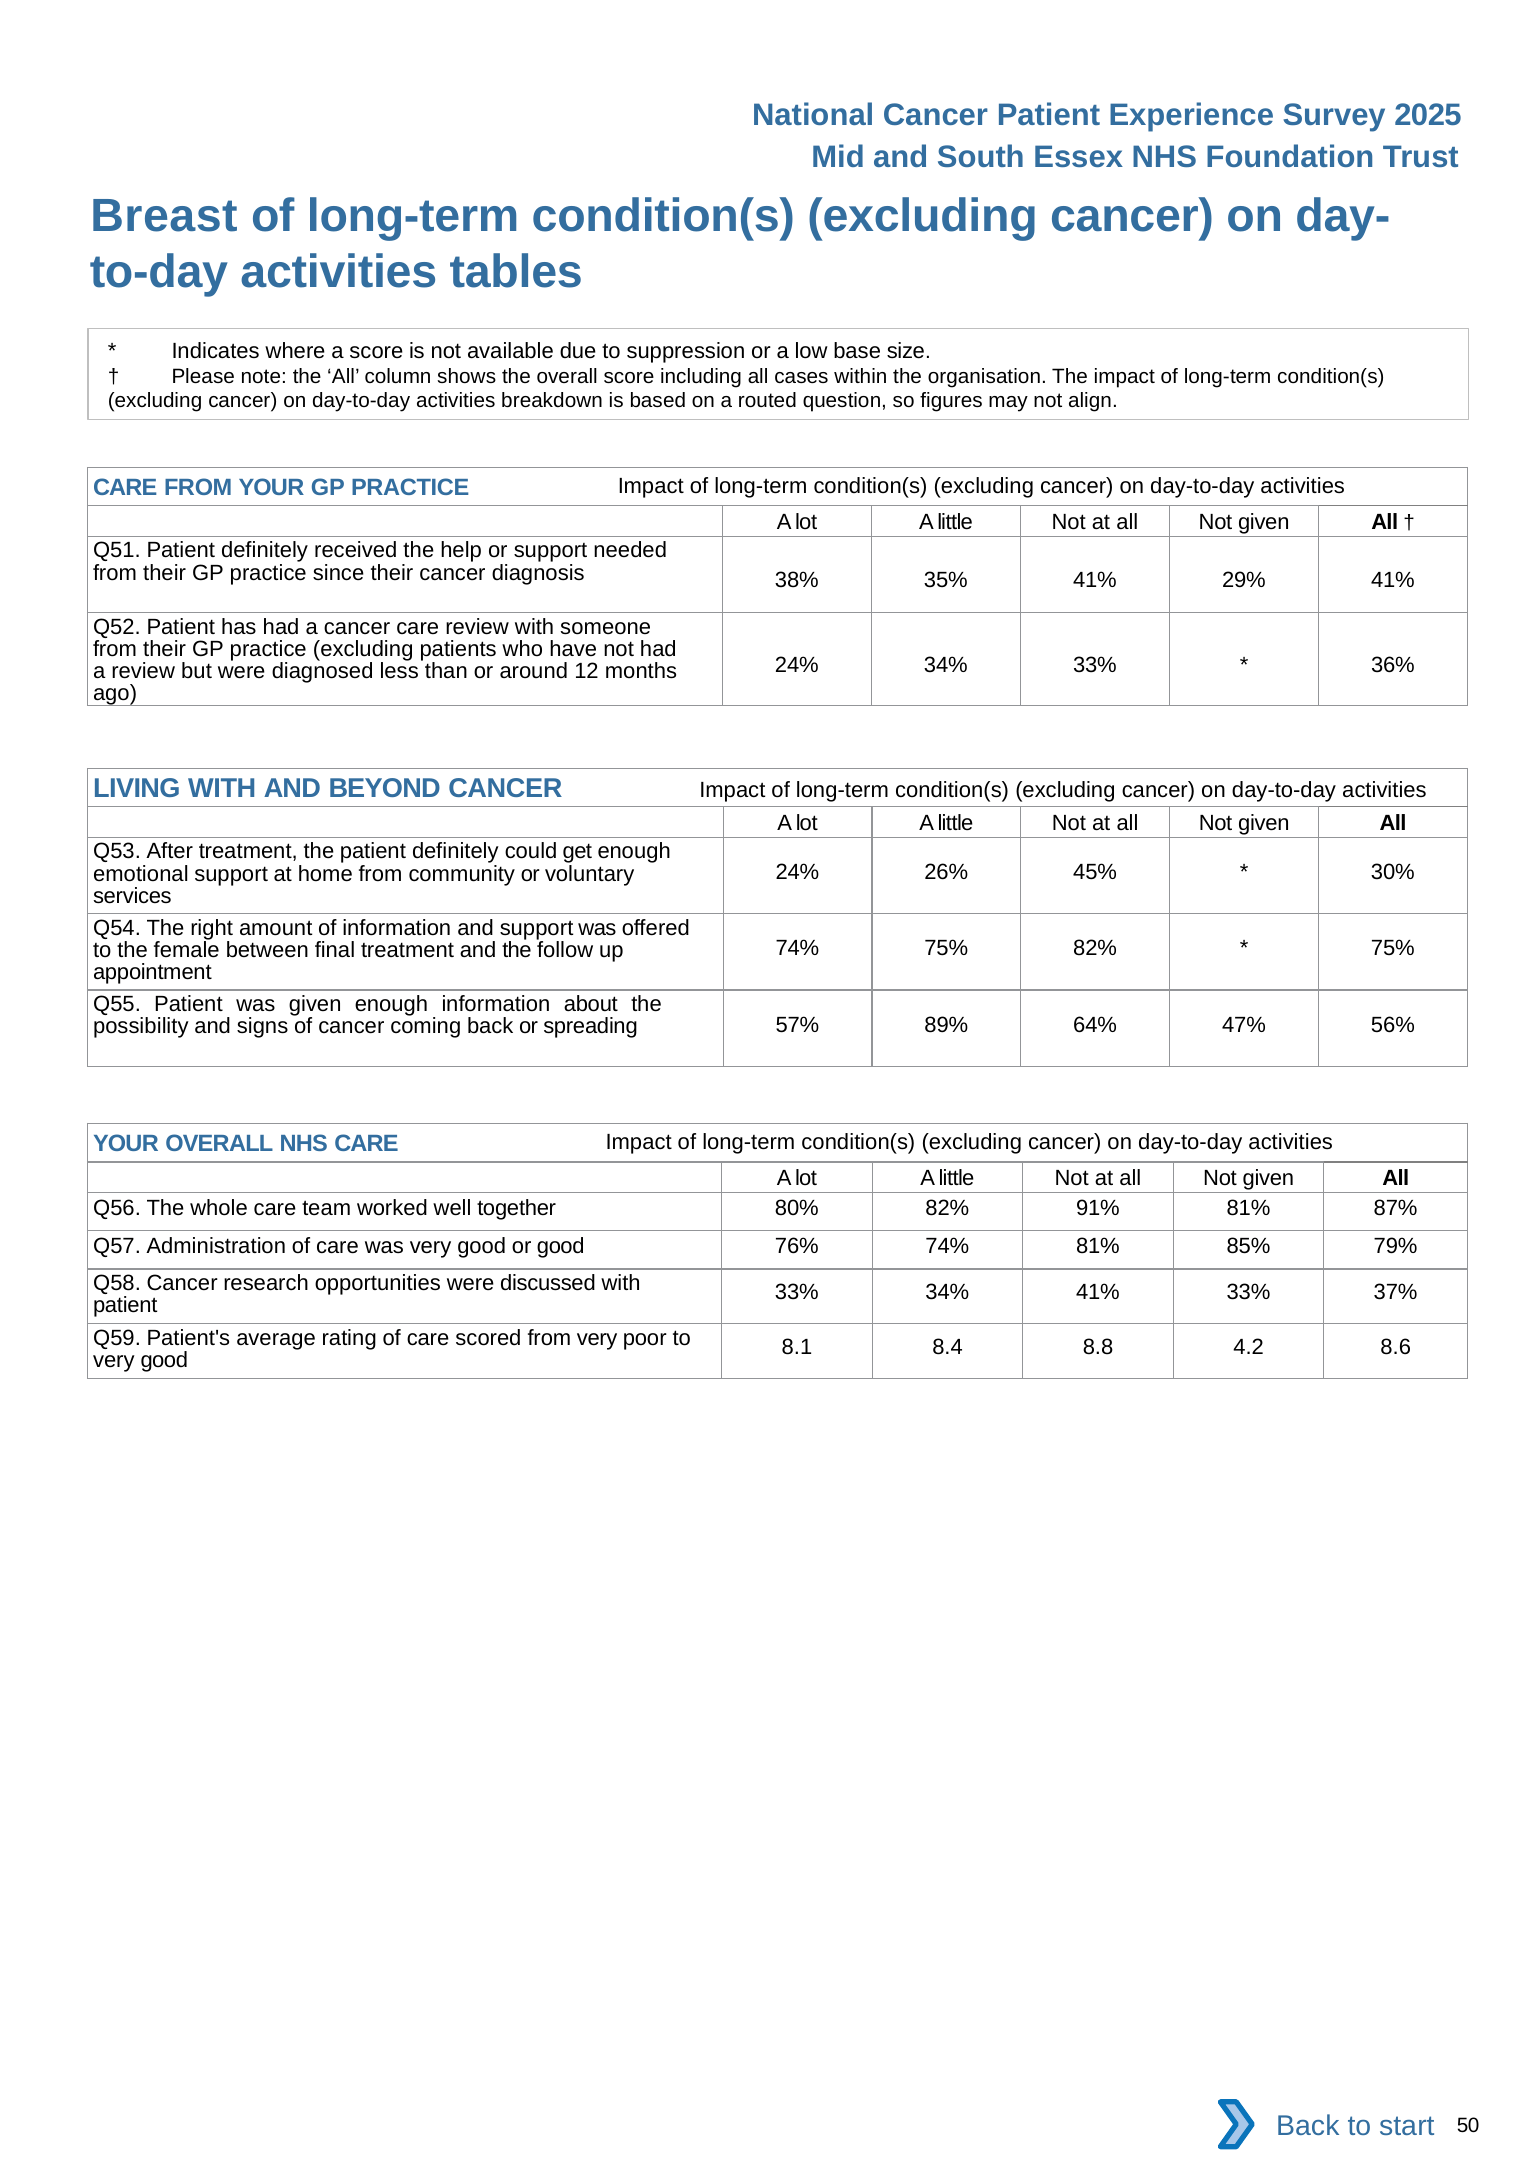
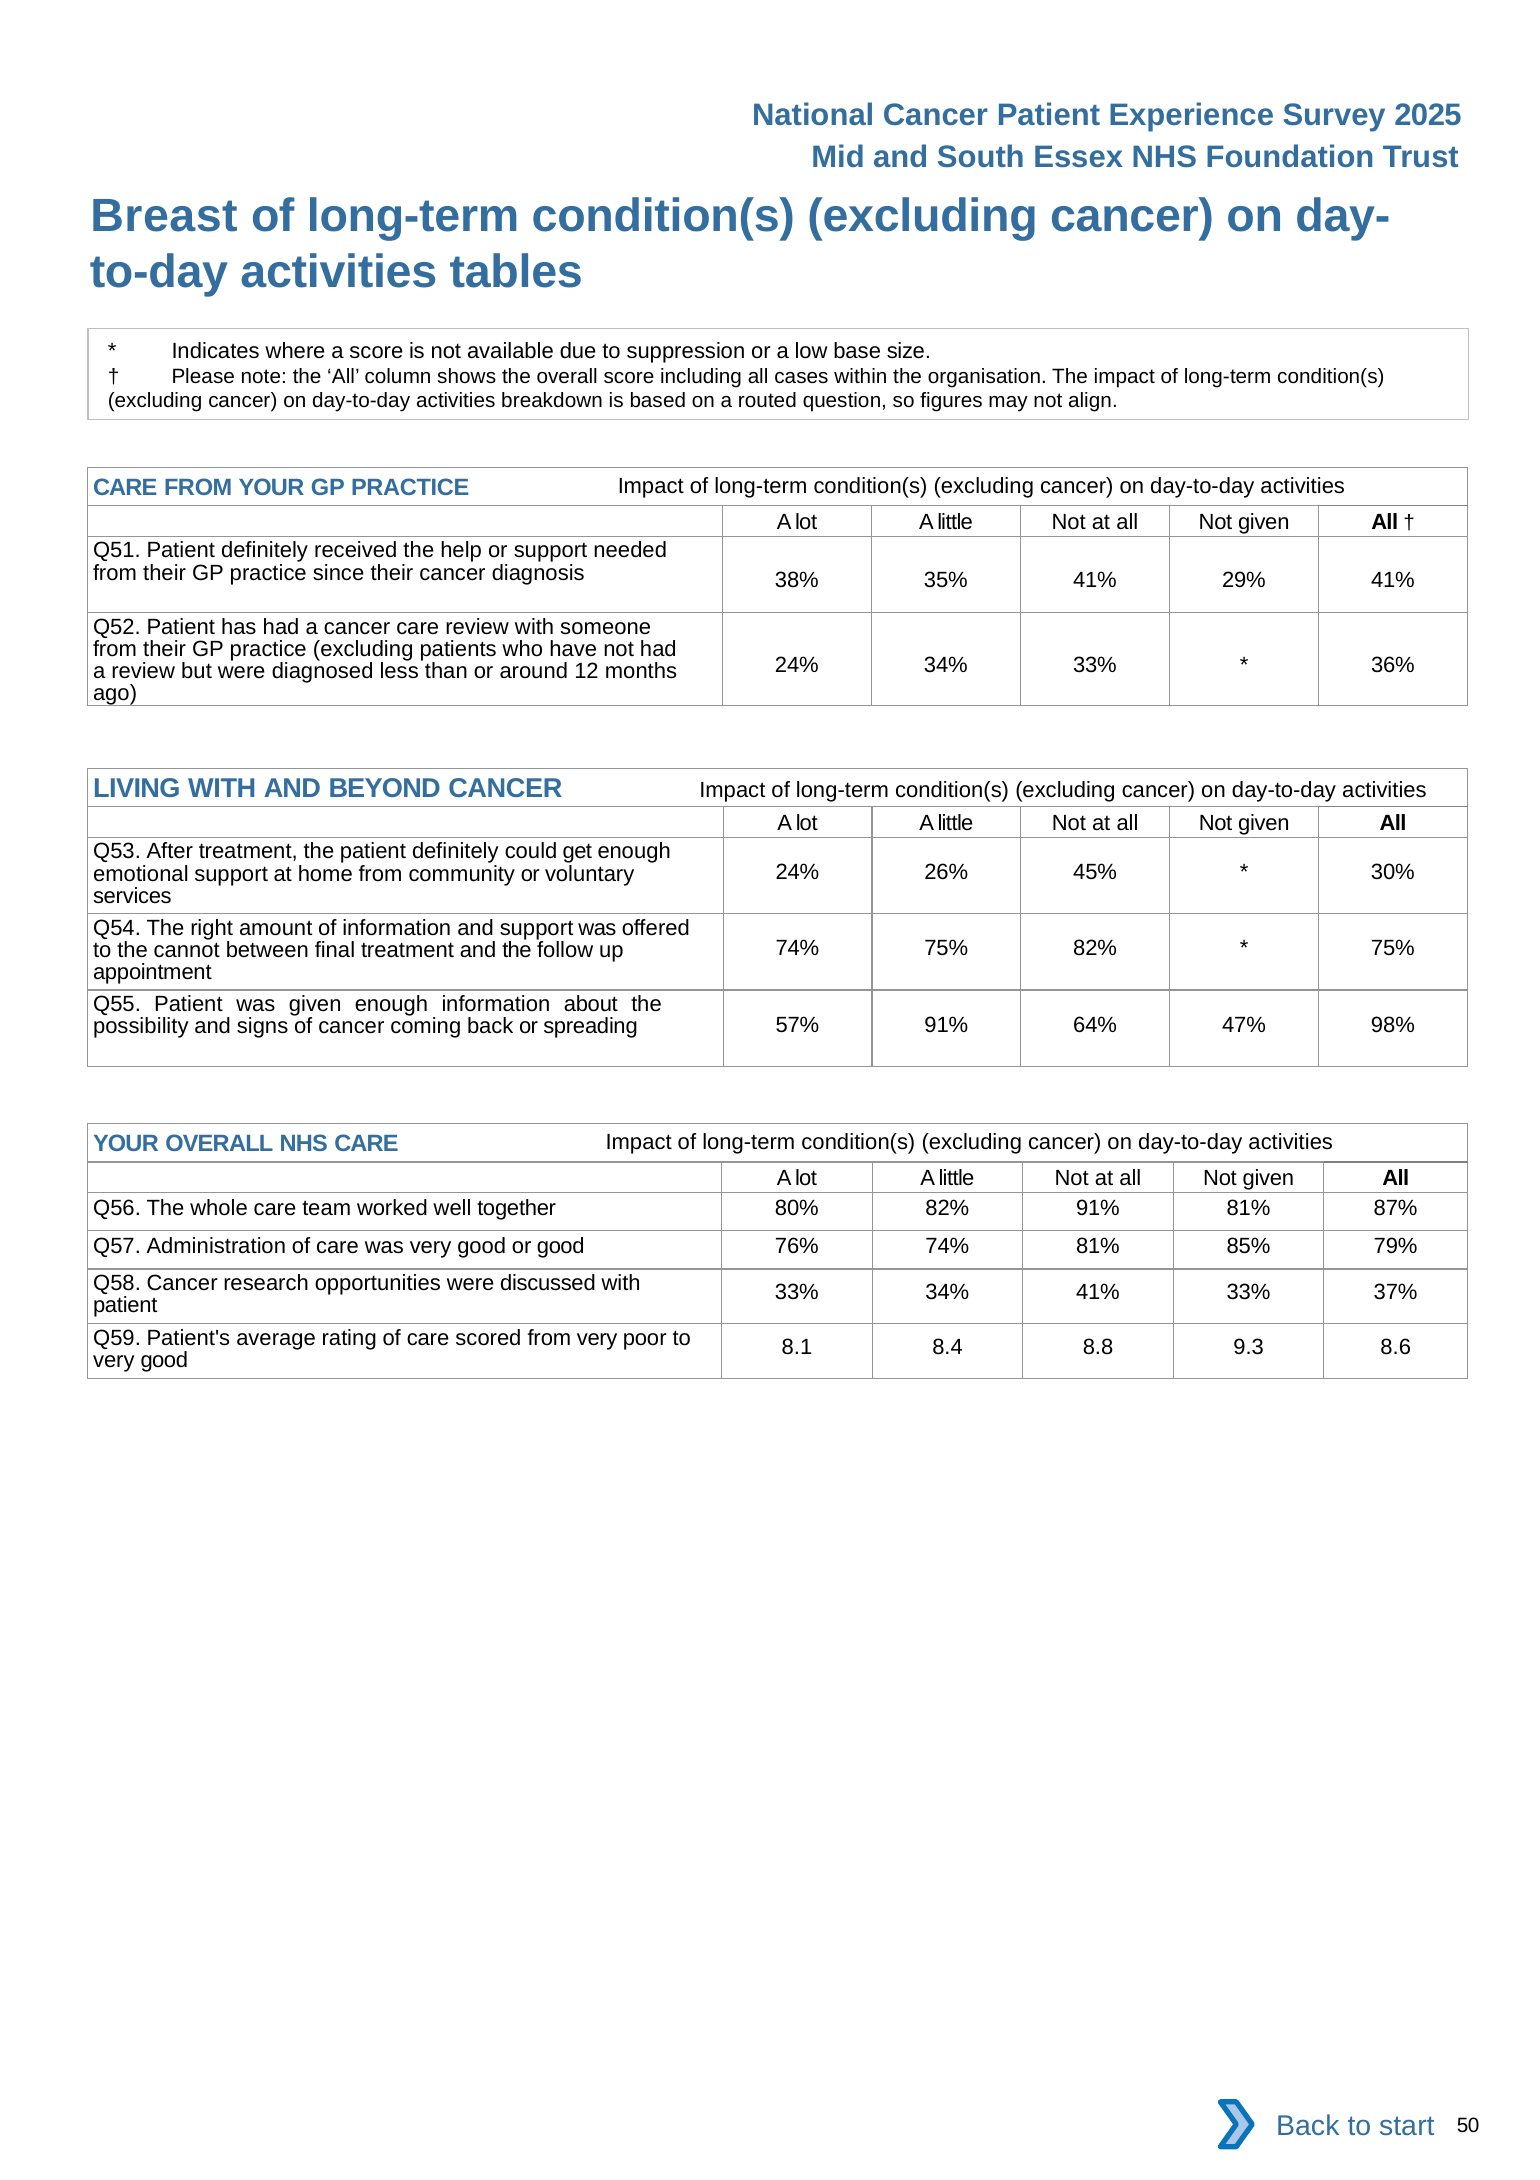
female: female -> cannot
57% 89%: 89% -> 91%
56%: 56% -> 98%
4.2: 4.2 -> 9.3
